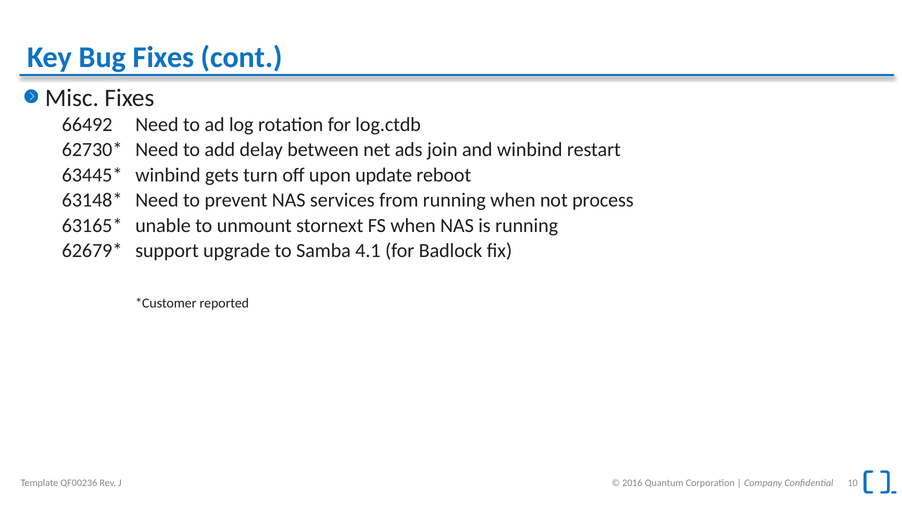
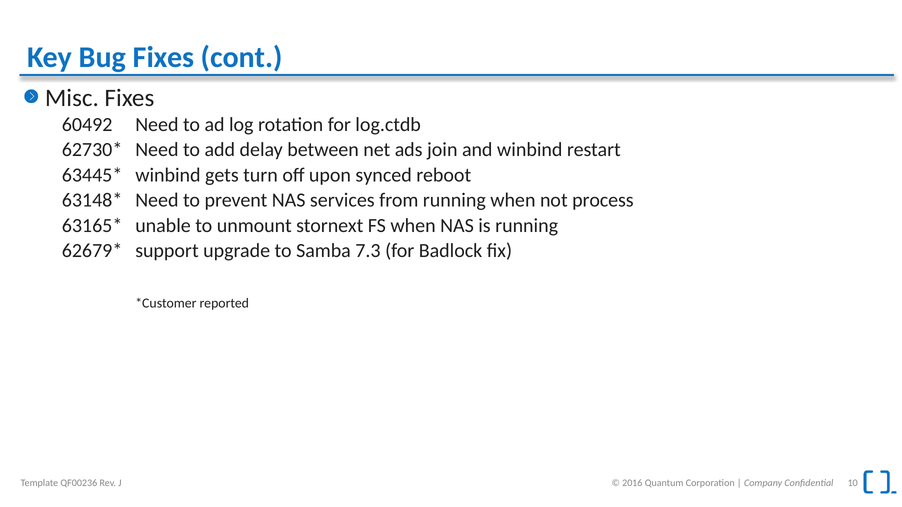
66492: 66492 -> 60492
update: update -> synced
4.1: 4.1 -> 7.3
